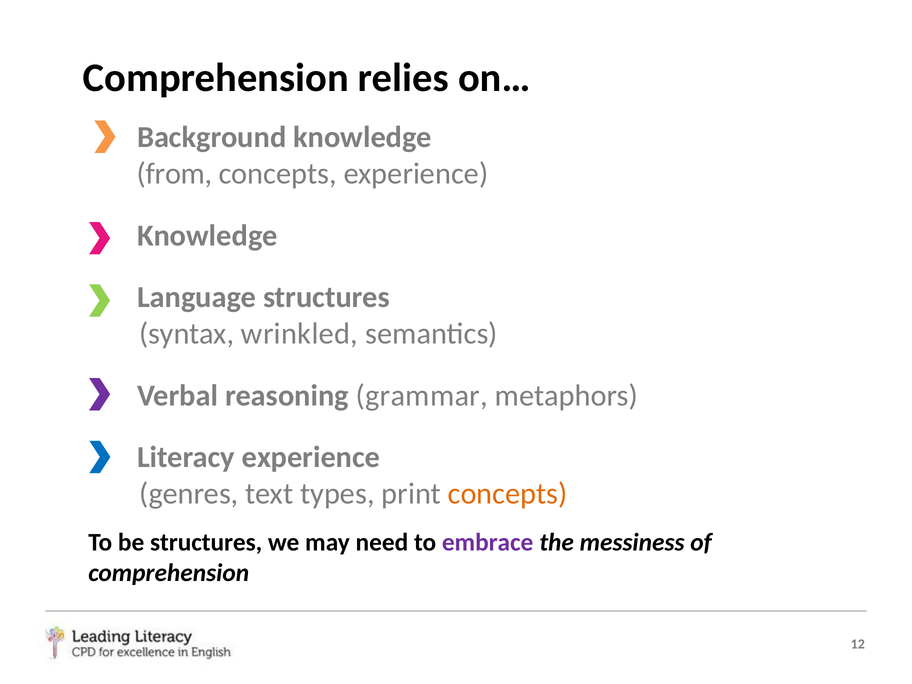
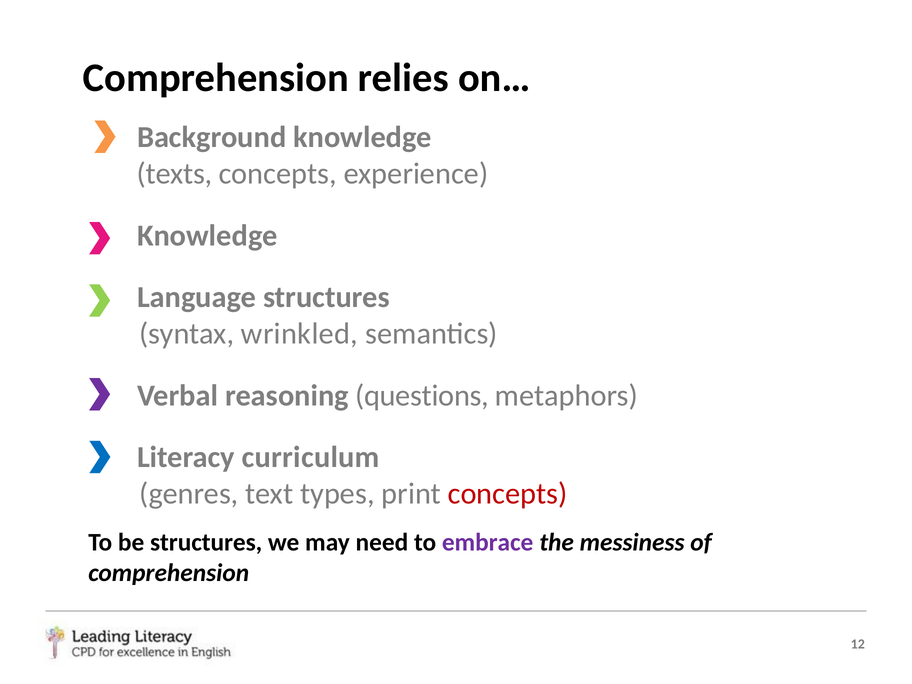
from: from -> texts
grammar: grammar -> questions
Literacy experience: experience -> curriculum
concepts at (508, 494) colour: orange -> red
